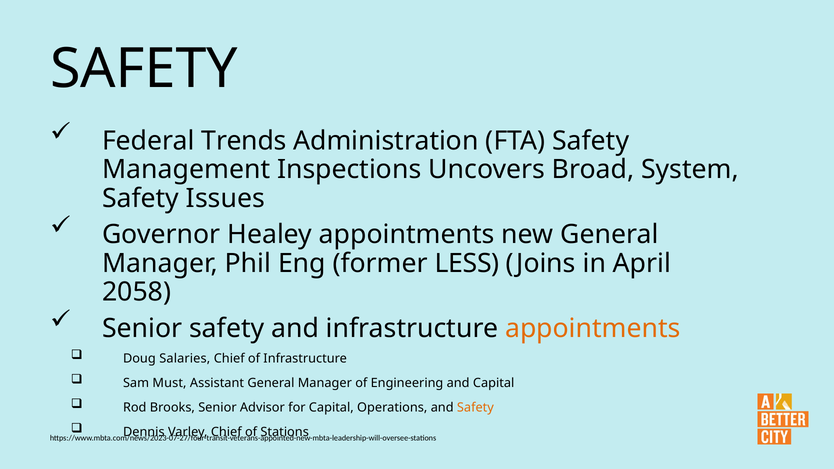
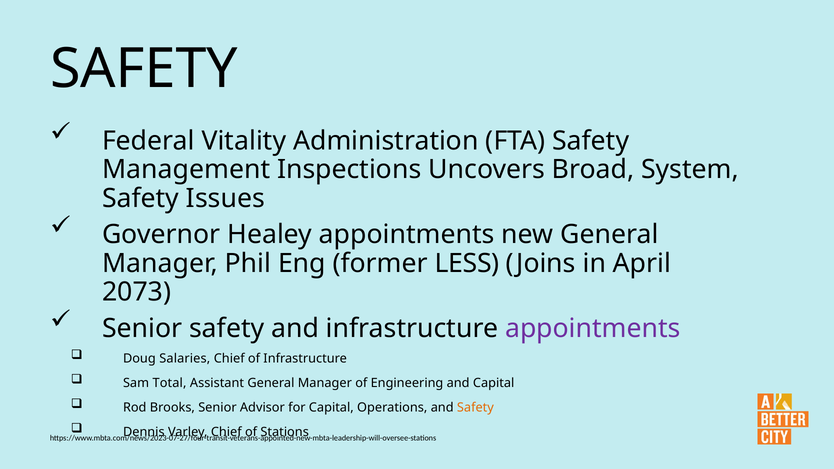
Trends: Trends -> Vitality
2058: 2058 -> 2073
appointments at (593, 328) colour: orange -> purple
Must: Must -> Total
